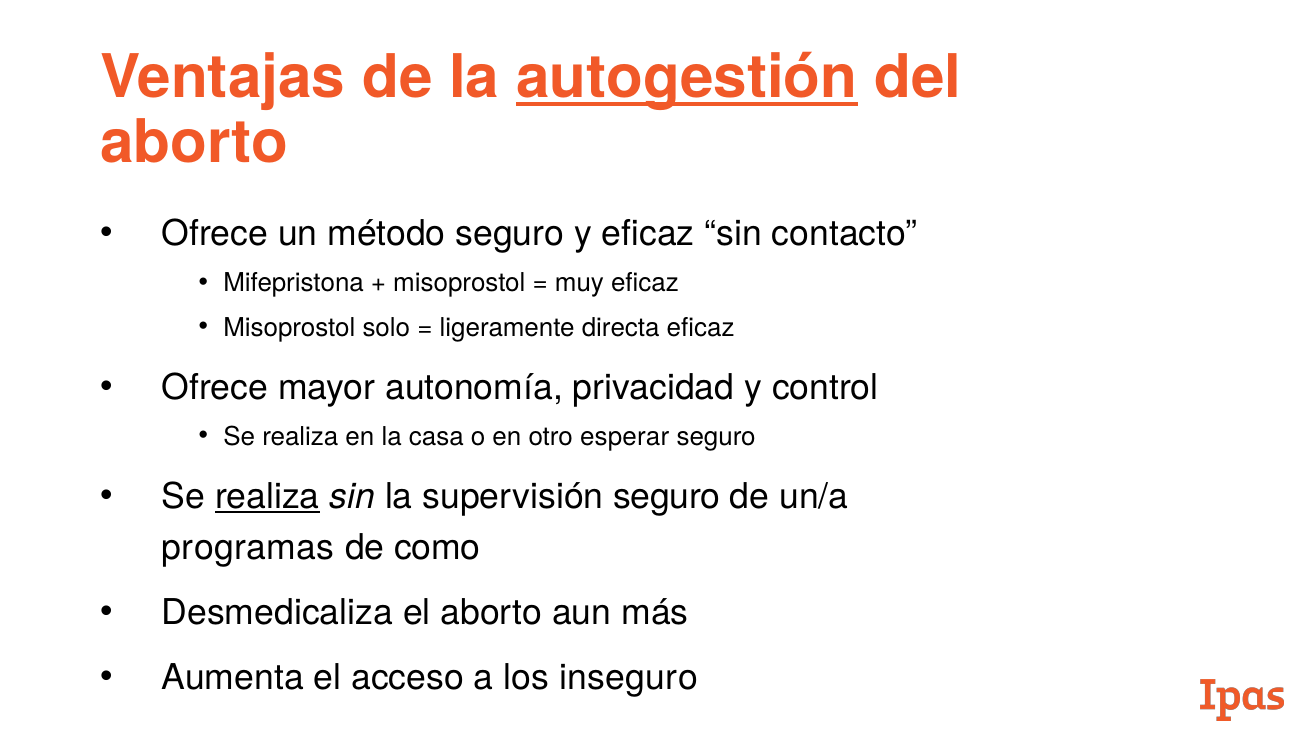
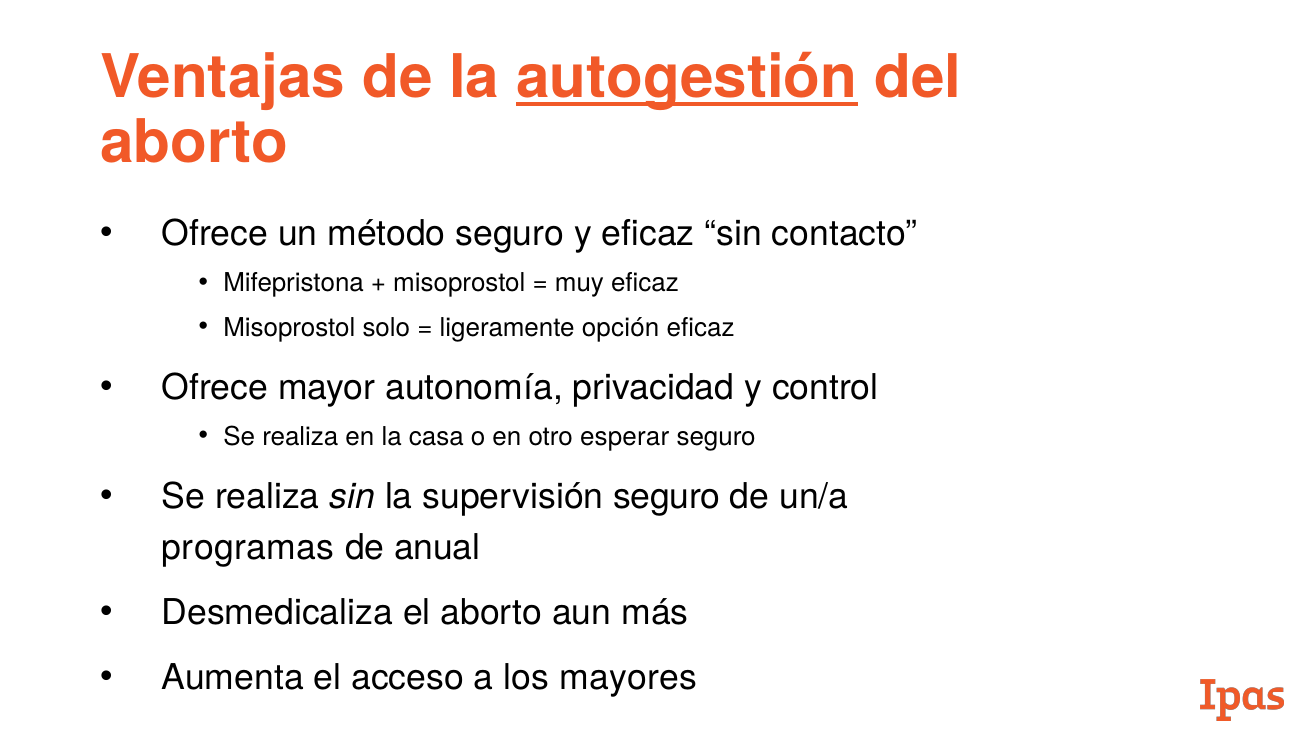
directa: directa -> opción
realiza at (267, 497) underline: present -> none
como: como -> anual
inseguro: inseguro -> mayores
